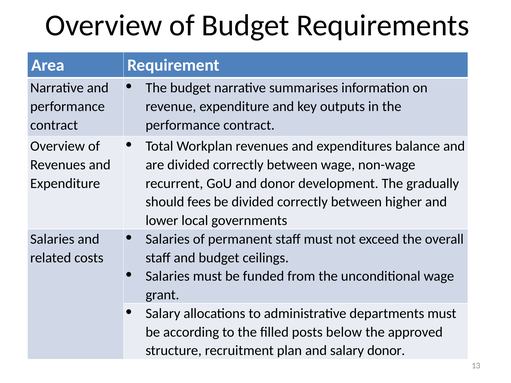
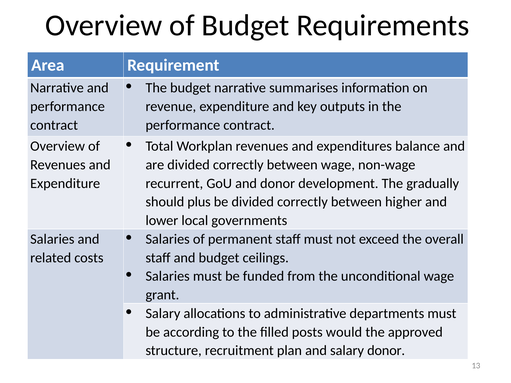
fees: fees -> plus
below: below -> would
